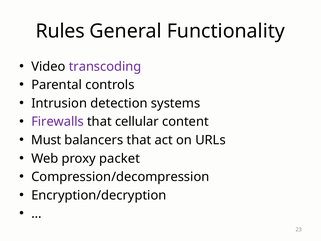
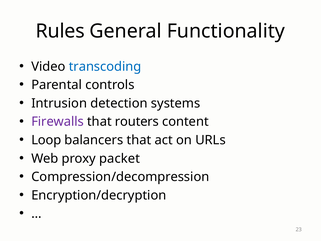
transcoding colour: purple -> blue
cellular: cellular -> routers
Must: Must -> Loop
